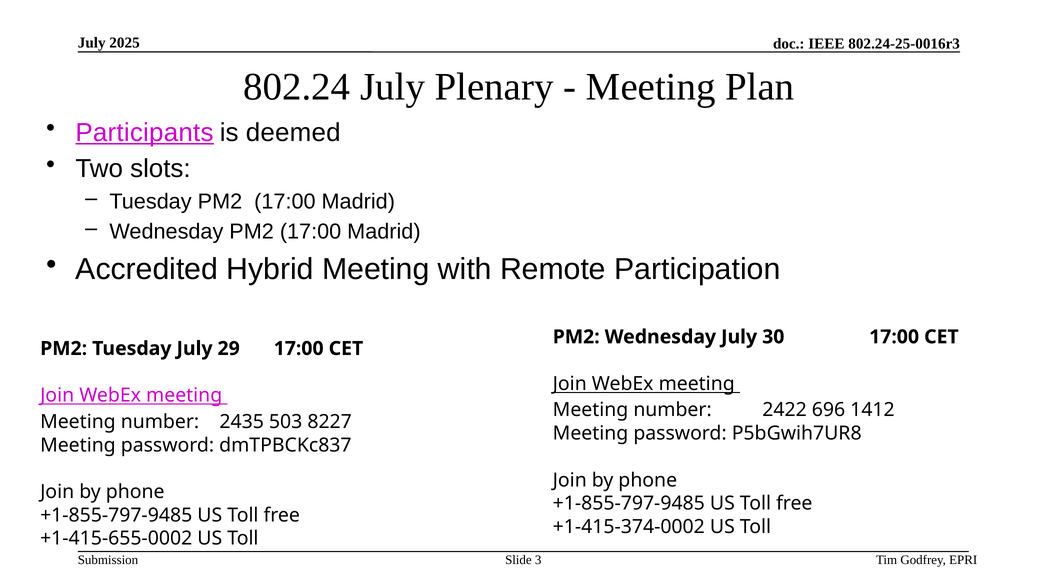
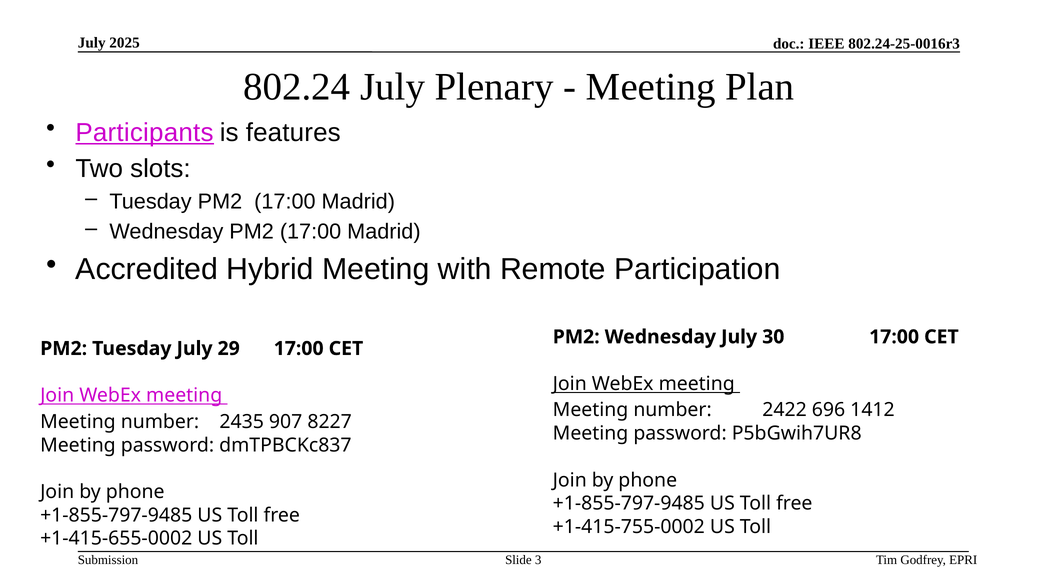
deemed: deemed -> features
503: 503 -> 907
+1-415-374-0002: +1-415-374-0002 -> +1-415-755-0002
